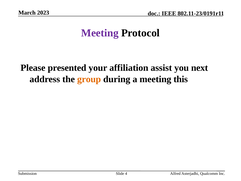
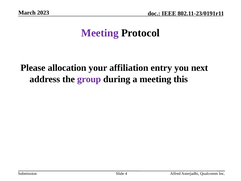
presented: presented -> allocation
assist: assist -> entry
group colour: orange -> purple
